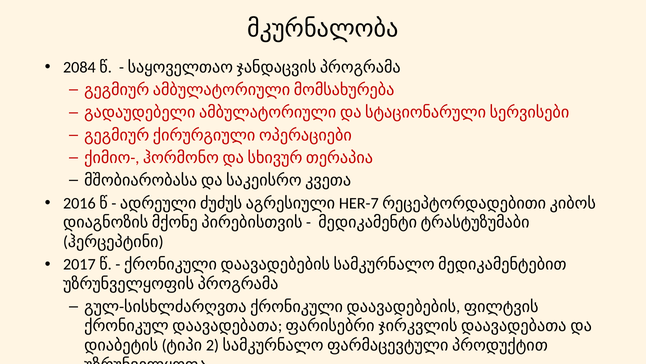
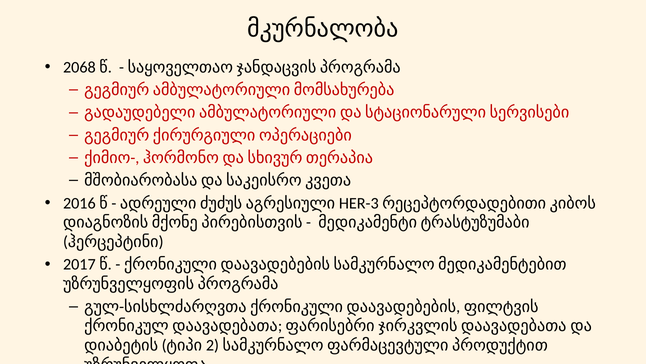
2084: 2084 -> 2068
HER-7: HER-7 -> HER-3
